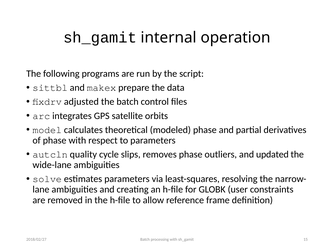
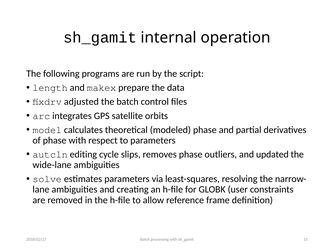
sittbl: sittbl -> length
quality: quality -> editing
